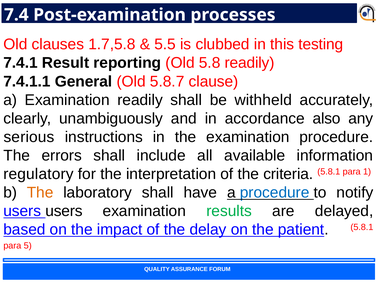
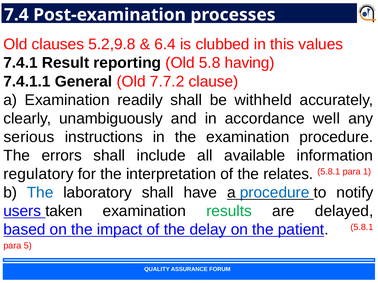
1.7,5.8: 1.7,5.8 -> 5.2,9.8
5.5: 5.5 -> 6.4
testing: testing -> values
5.8 readily: readily -> having
5.8.7: 5.8.7 -> 7.7.2
also: also -> well
criteria: criteria -> relates
The at (40, 193) colour: orange -> blue
users users: users -> taken
